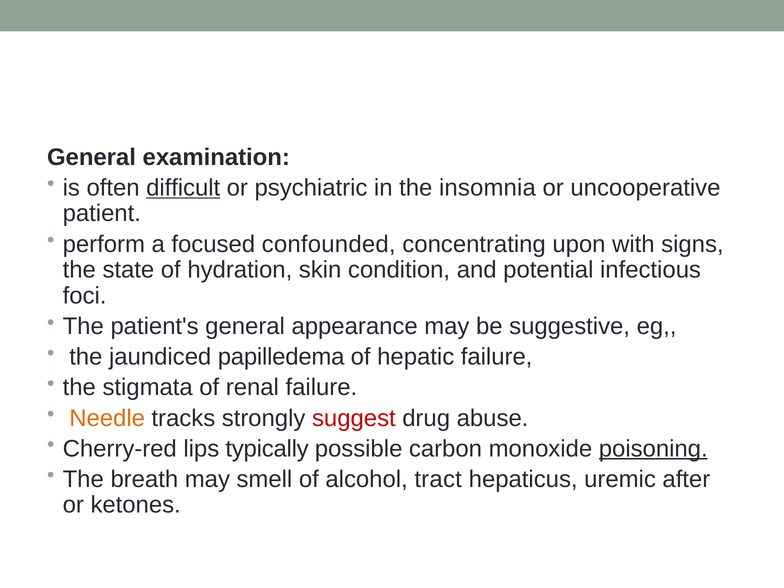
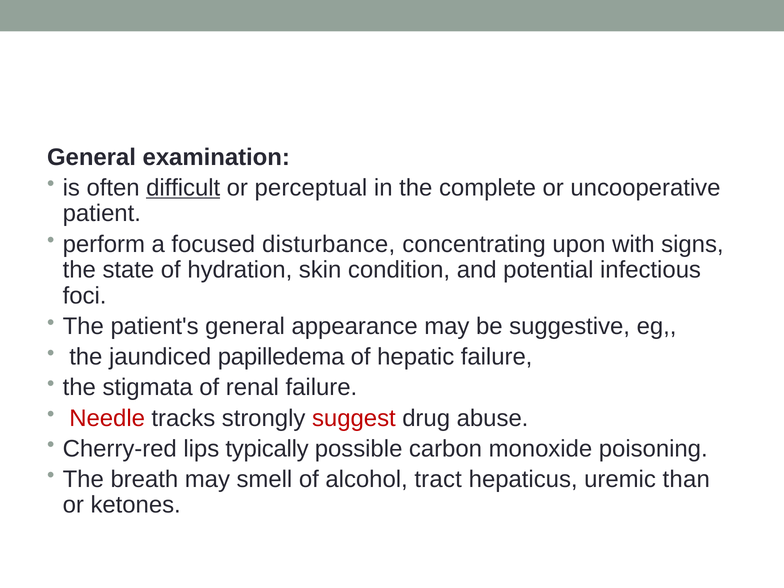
psychiatric: psychiatric -> perceptual
insomnia: insomnia -> complete
confounded: confounded -> disturbance
Needle colour: orange -> red
poisoning underline: present -> none
after: after -> than
